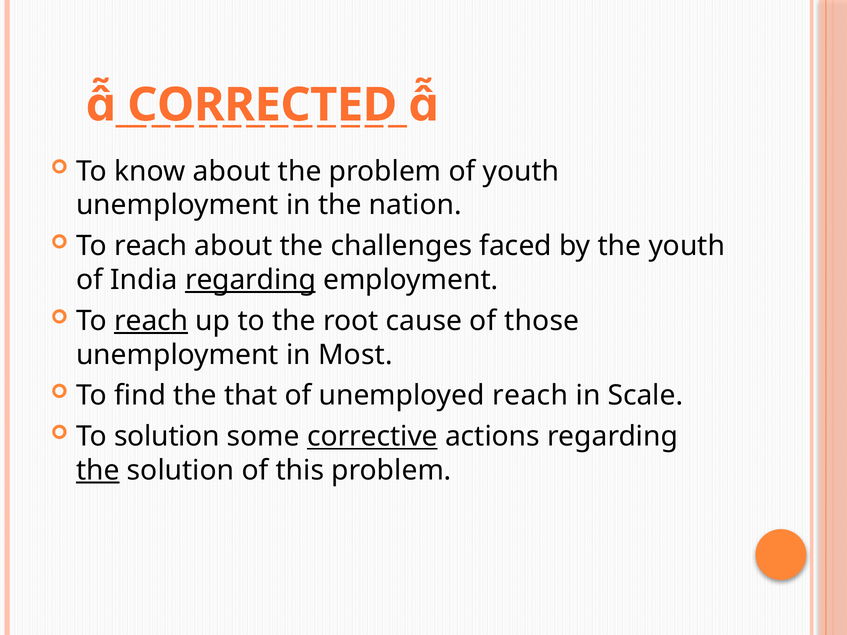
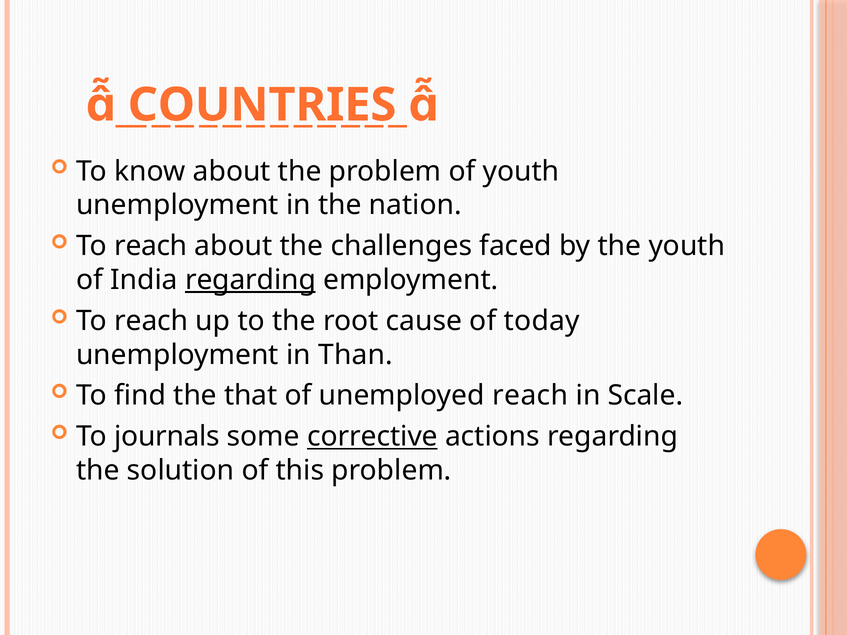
CORRECTED: CORRECTED -> COUNTRIES
reach at (151, 321) underline: present -> none
those: those -> today
Most: Most -> Than
To solution: solution -> journals
the at (98, 471) underline: present -> none
